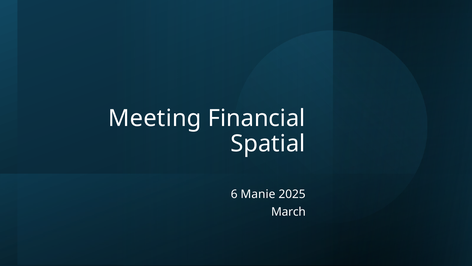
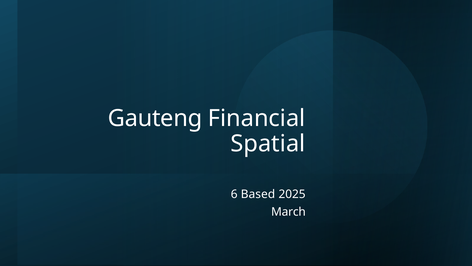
Meeting: Meeting -> Gauteng
Manie: Manie -> Based
